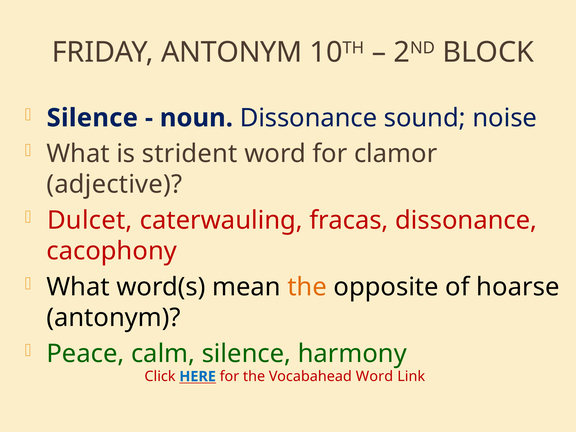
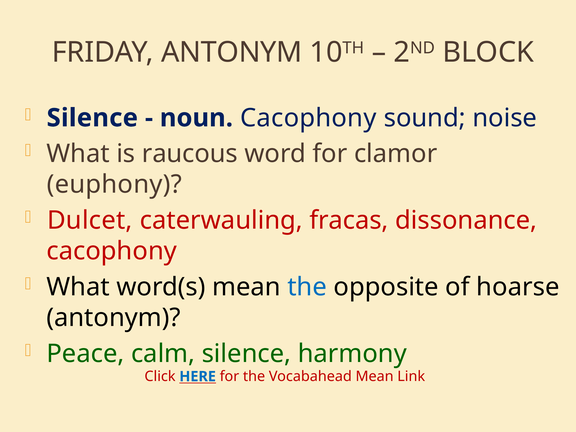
noun Dissonance: Dissonance -> Cacophony
strident: strident -> raucous
adjective: adjective -> euphony
the at (307, 287) colour: orange -> blue
Vocabahead Word: Word -> Mean
